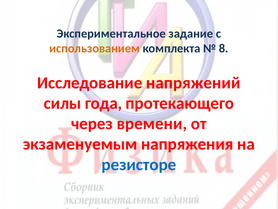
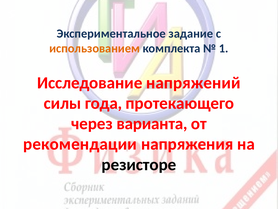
8: 8 -> 1
времени: времени -> варианта
экзаменуемым: экзаменуемым -> рекомендации
резисторе colour: blue -> black
